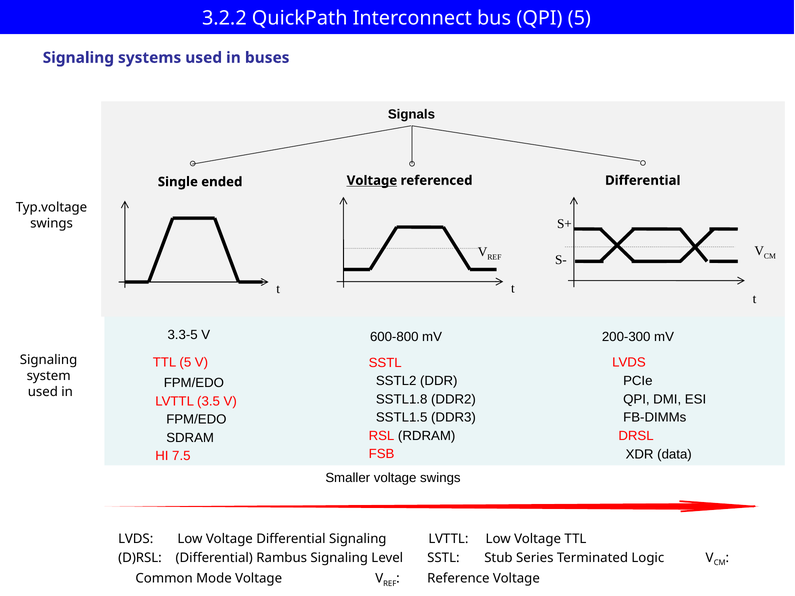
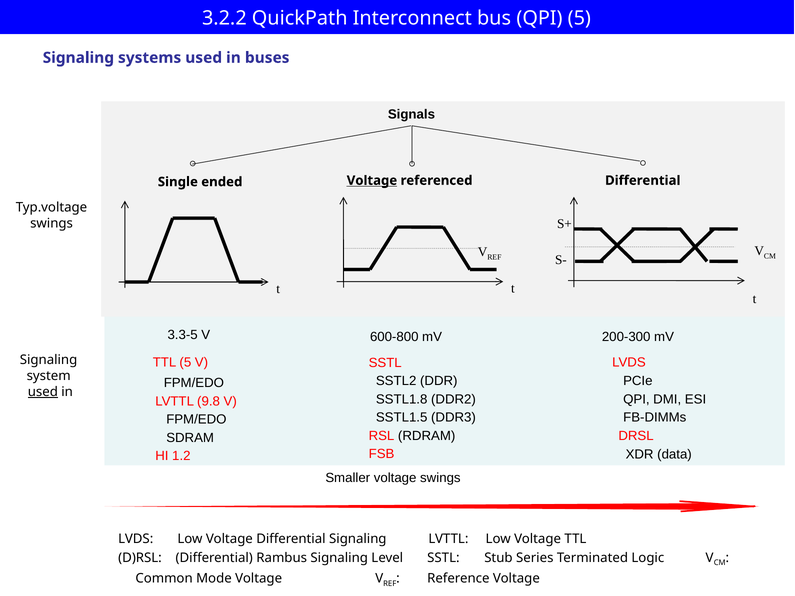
used at (43, 392) underline: none -> present
3.5: 3.5 -> 9.8
7.5: 7.5 -> 1.2
